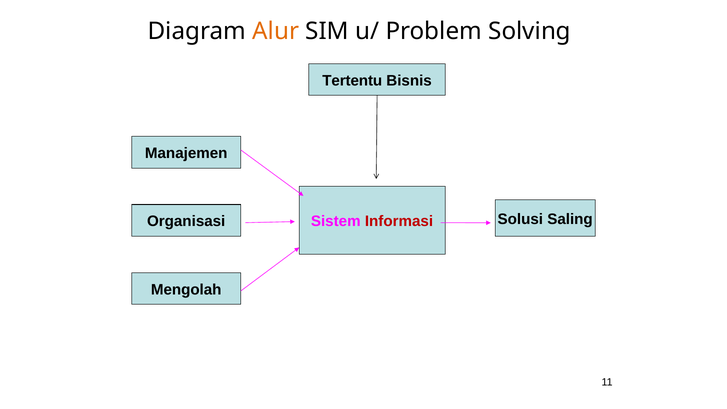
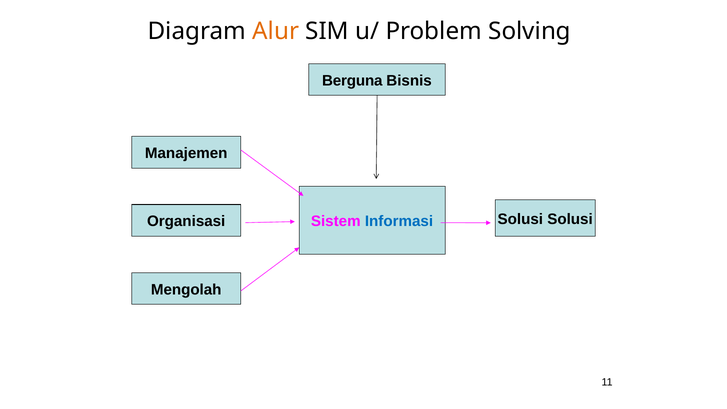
Tertentu: Tertentu -> Berguna
Informasi colour: red -> blue
Solusi Saling: Saling -> Solusi
